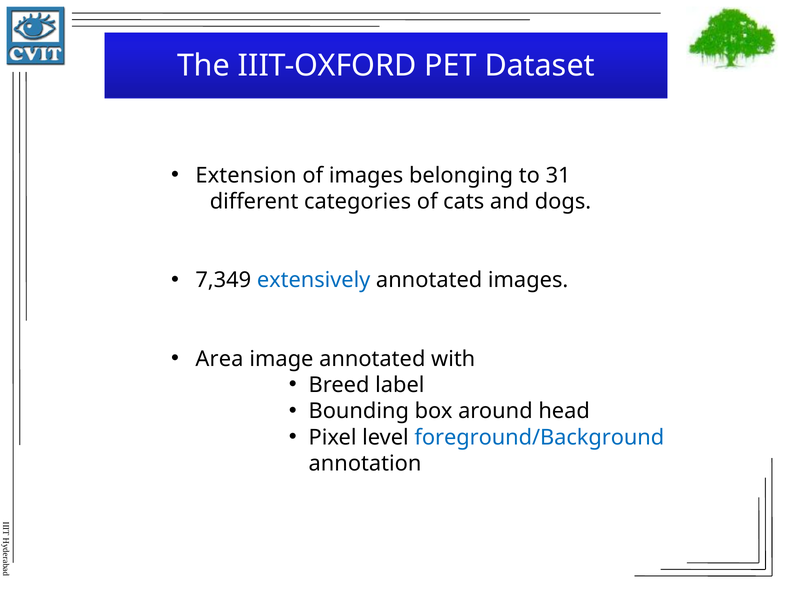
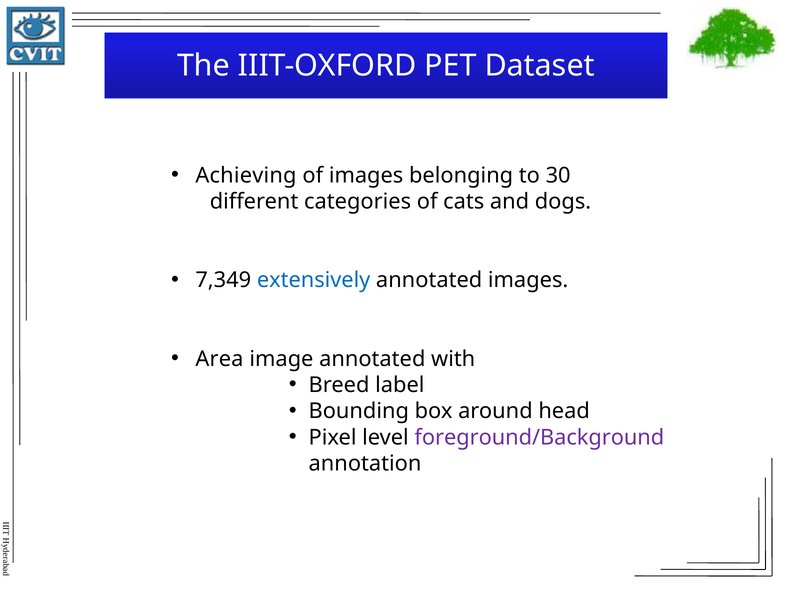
Extension: Extension -> Achieving
31: 31 -> 30
foreground/Background colour: blue -> purple
